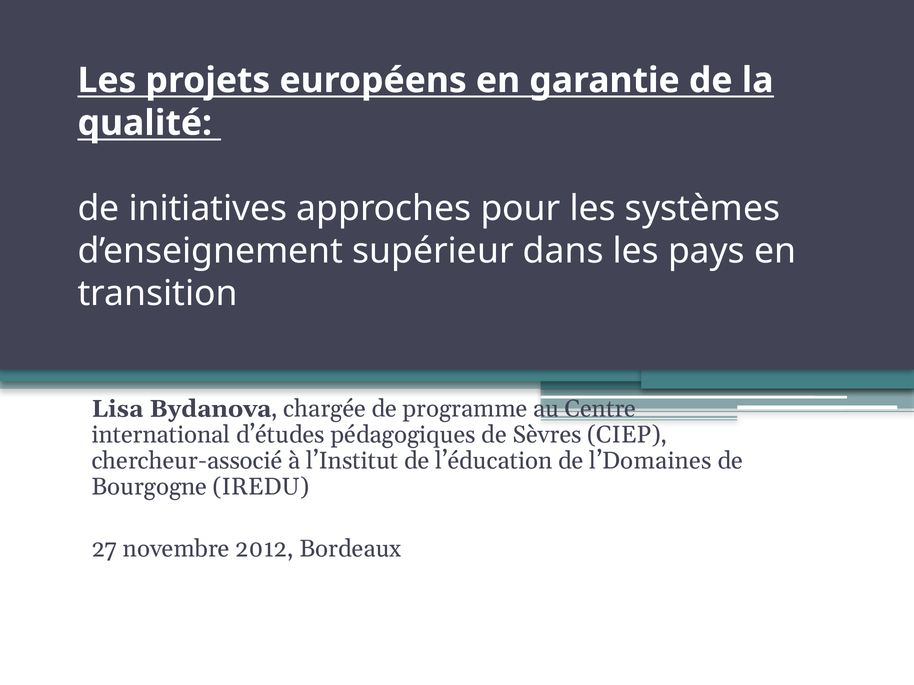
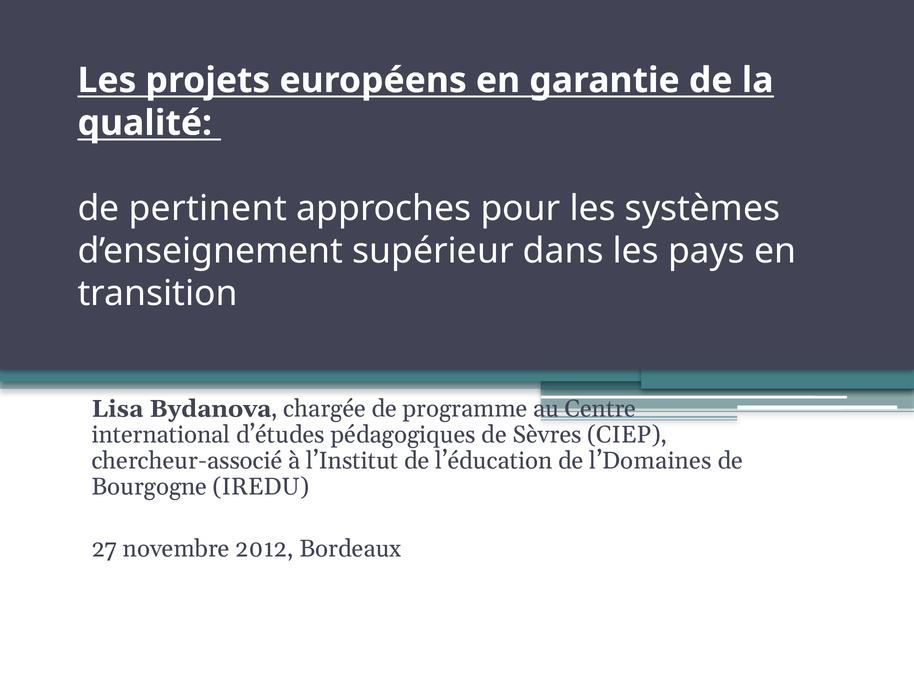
initiatives: initiatives -> pertinent
